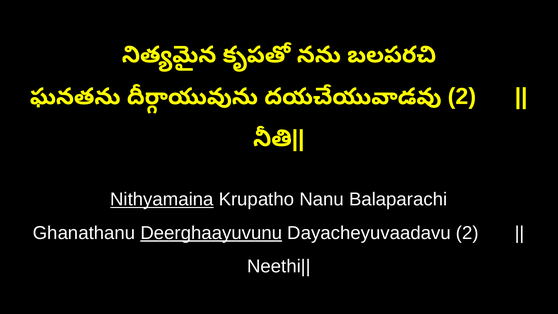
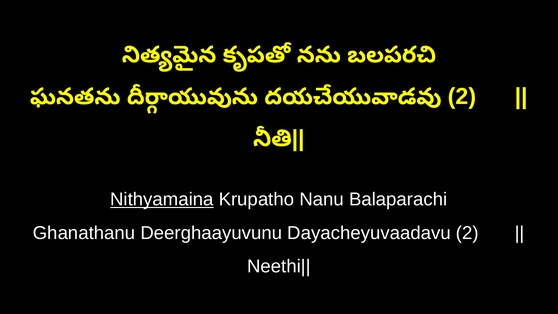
Deerghaayuvunu underline: present -> none
